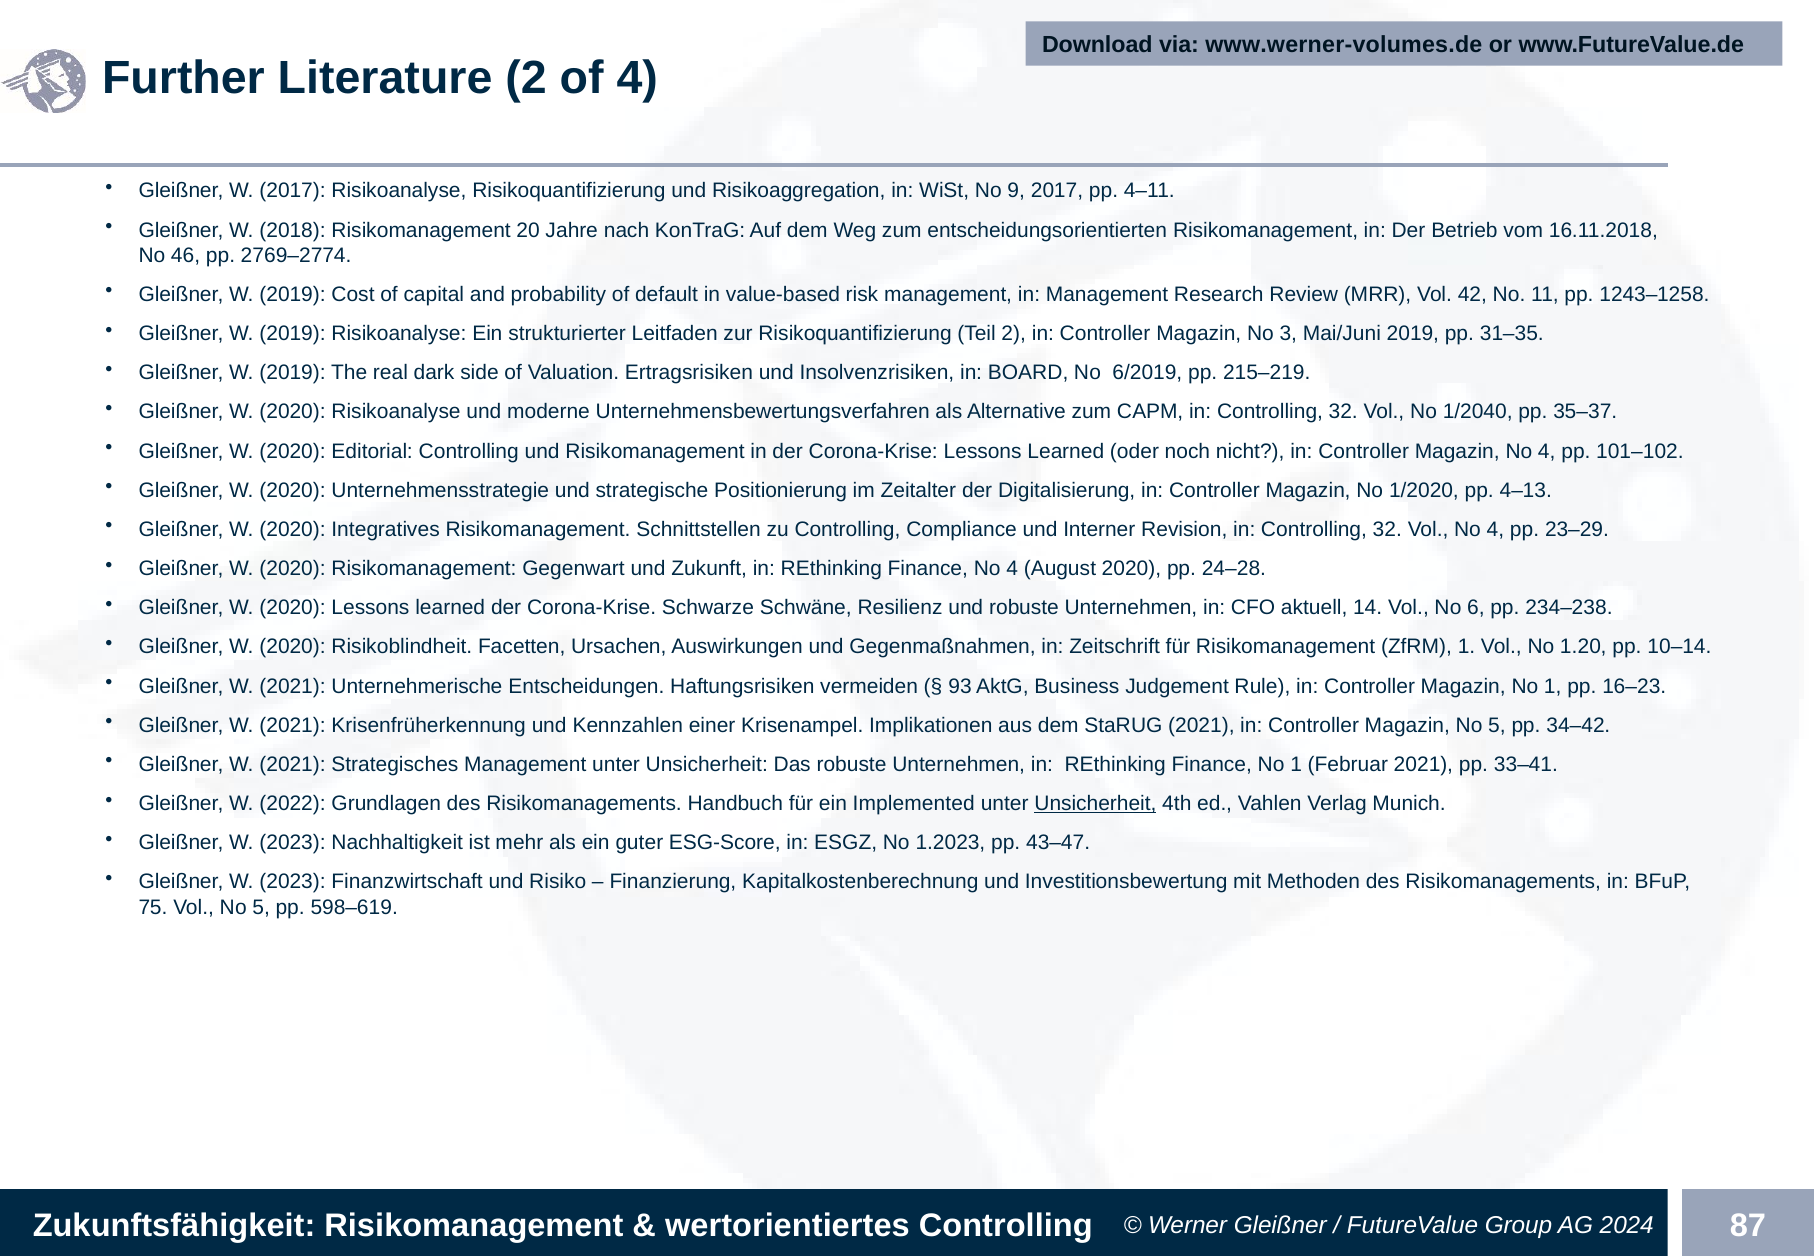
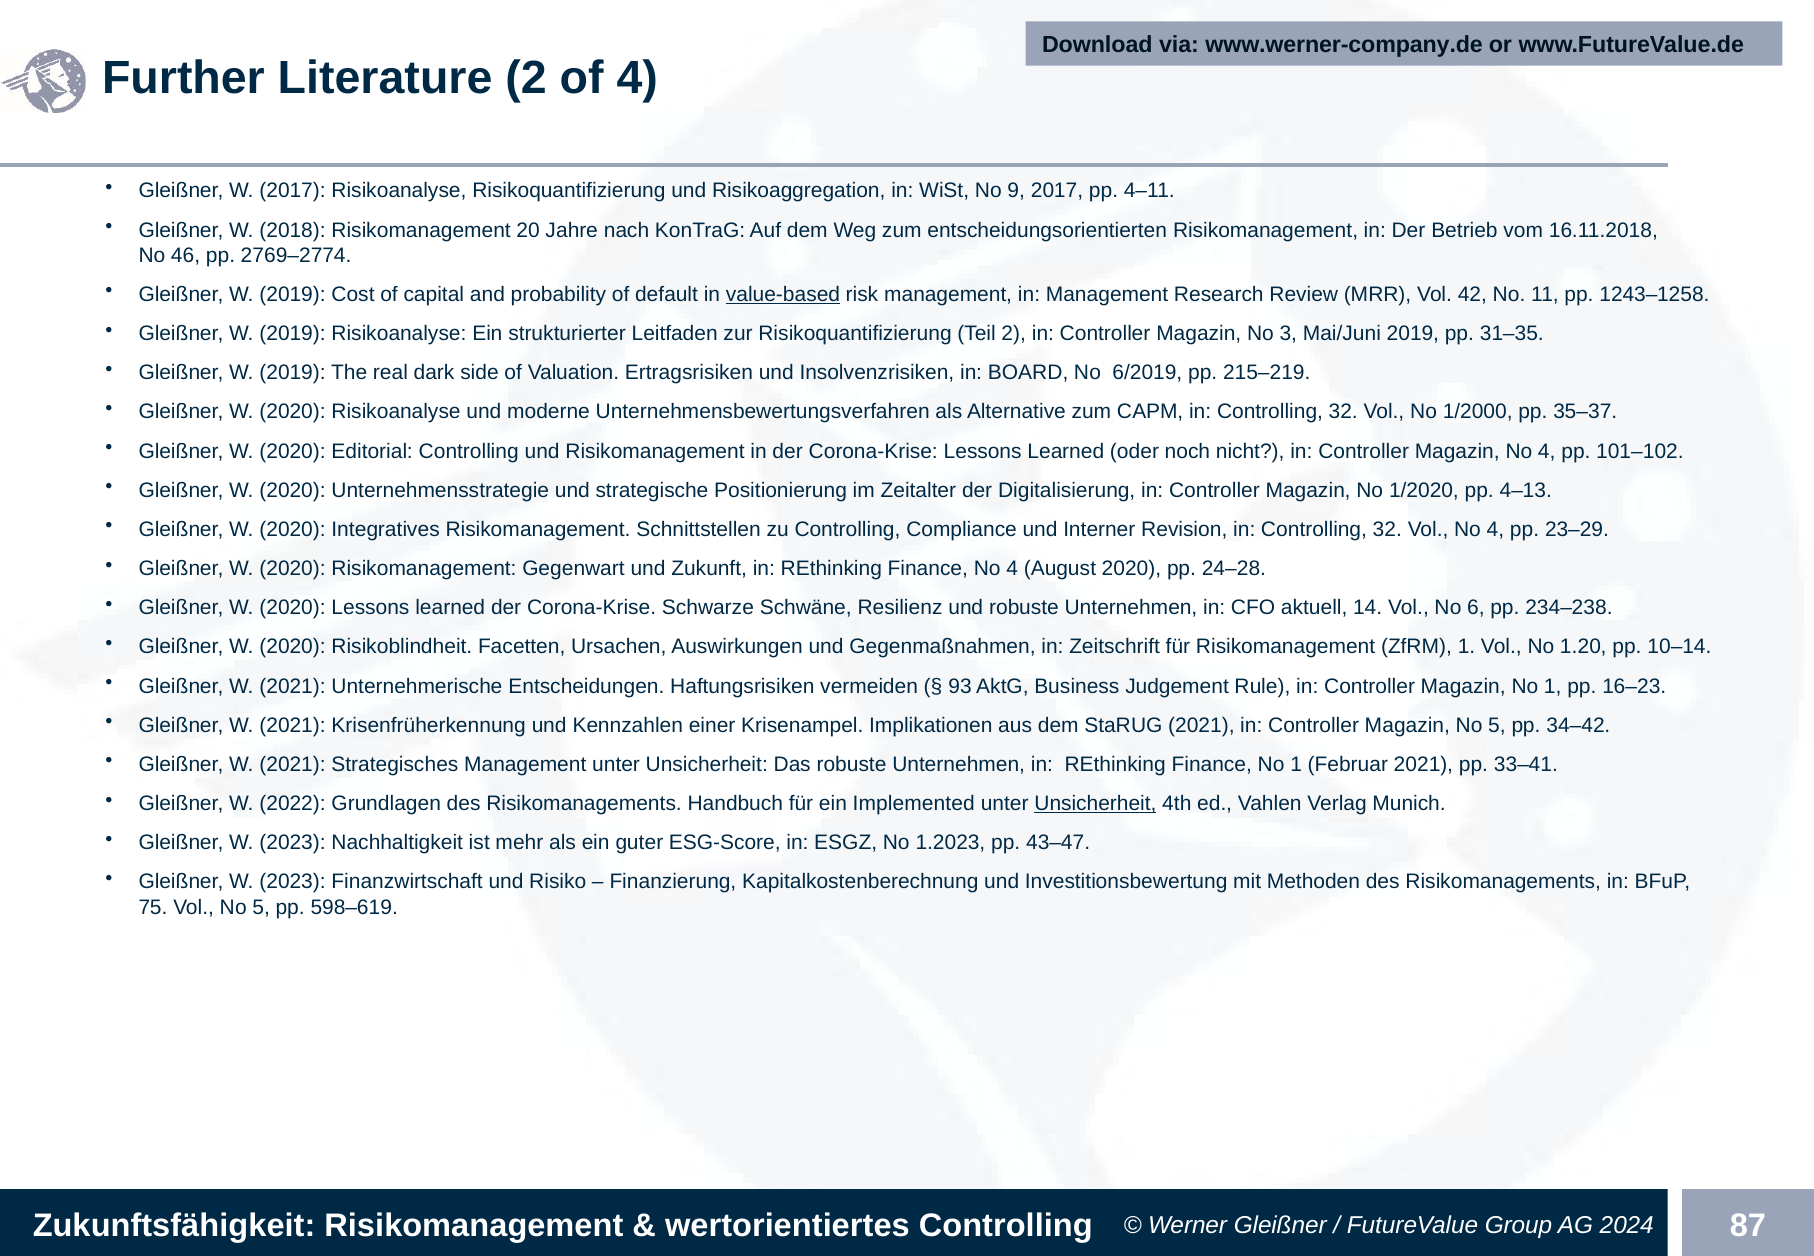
www.werner-volumes.de: www.werner-volumes.de -> www.werner-company.de
value-based underline: none -> present
1/2040: 1/2040 -> 1/2000
